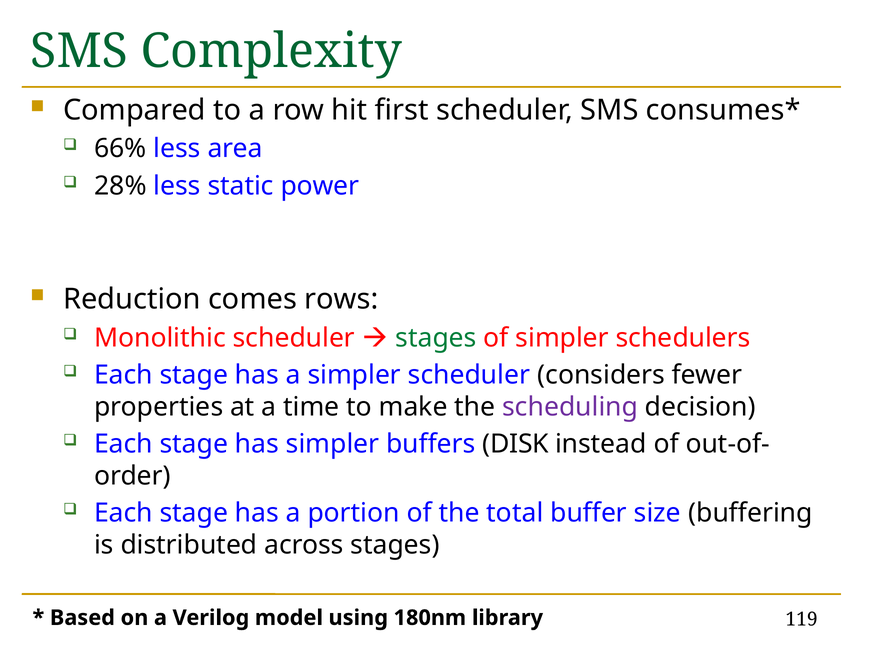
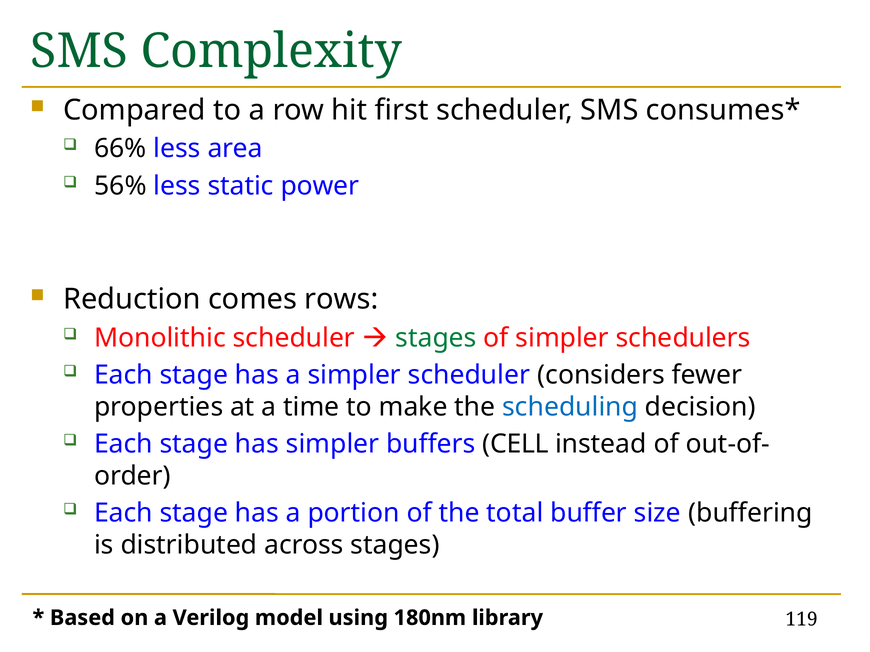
28%: 28% -> 56%
scheduling colour: purple -> blue
DISK: DISK -> CELL
